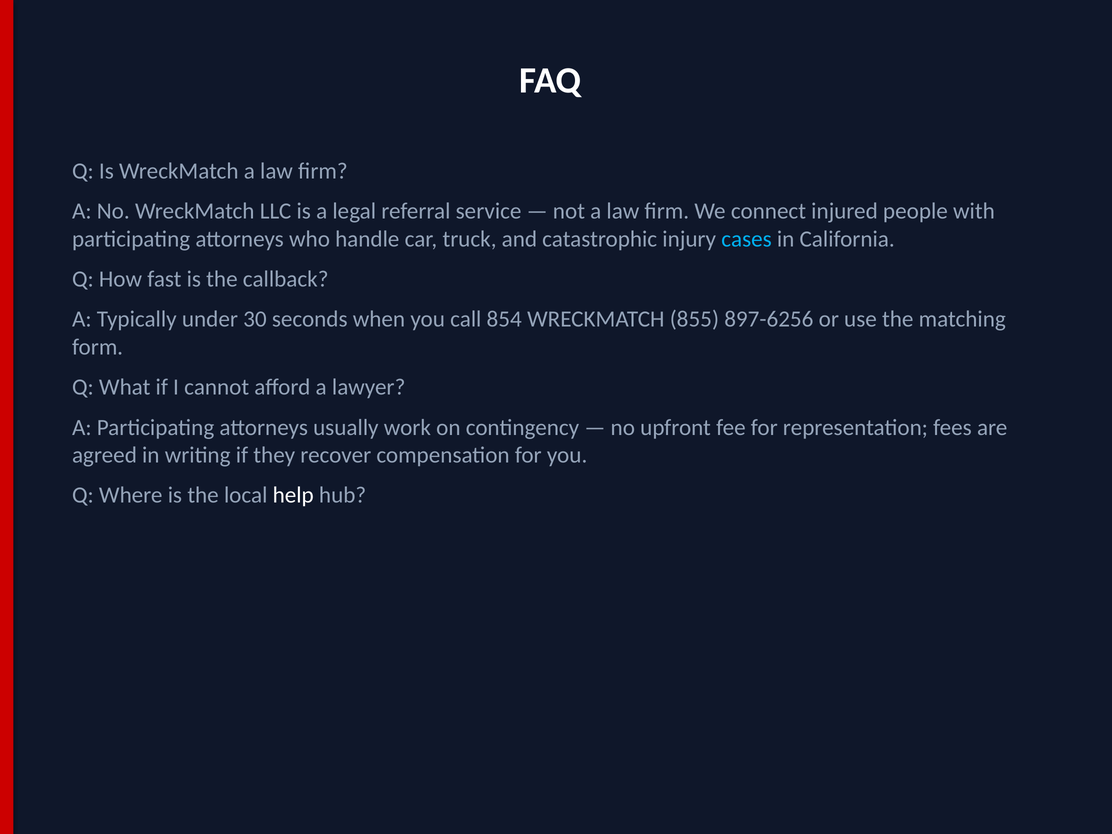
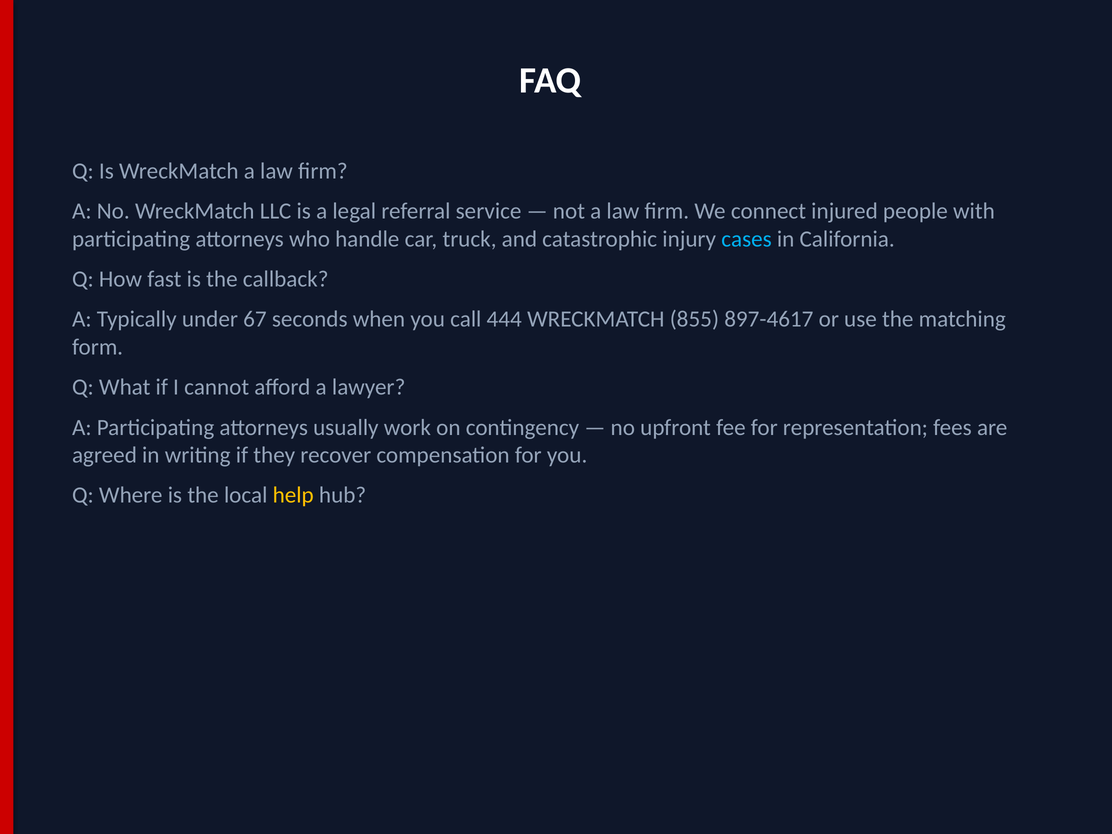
30: 30 -> 67
854: 854 -> 444
897-6256: 897-6256 -> 897-4617
help colour: white -> yellow
